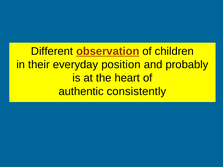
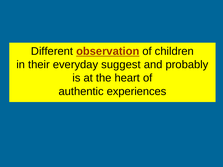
position: position -> suggest
consistently: consistently -> experiences
